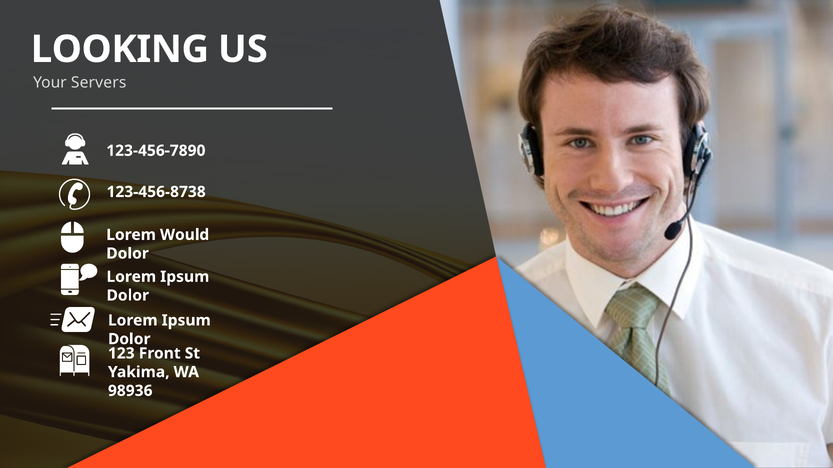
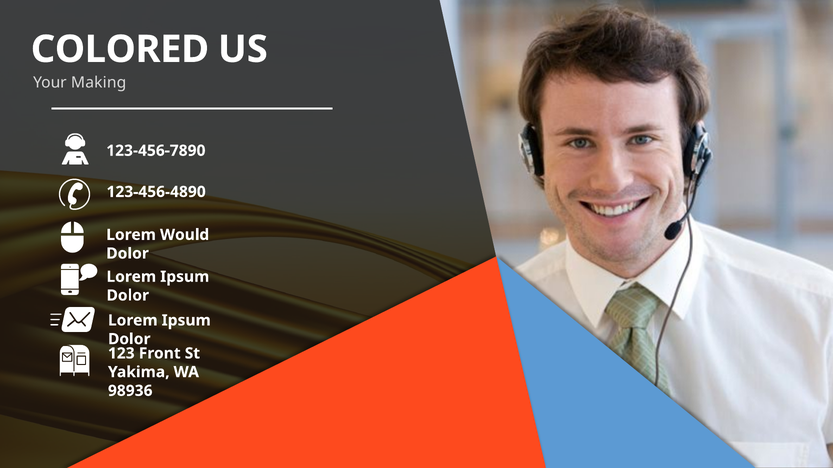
LOOKING: LOOKING -> COLORED
Servers: Servers -> Making
123-456-8738: 123-456-8738 -> 123-456-4890
